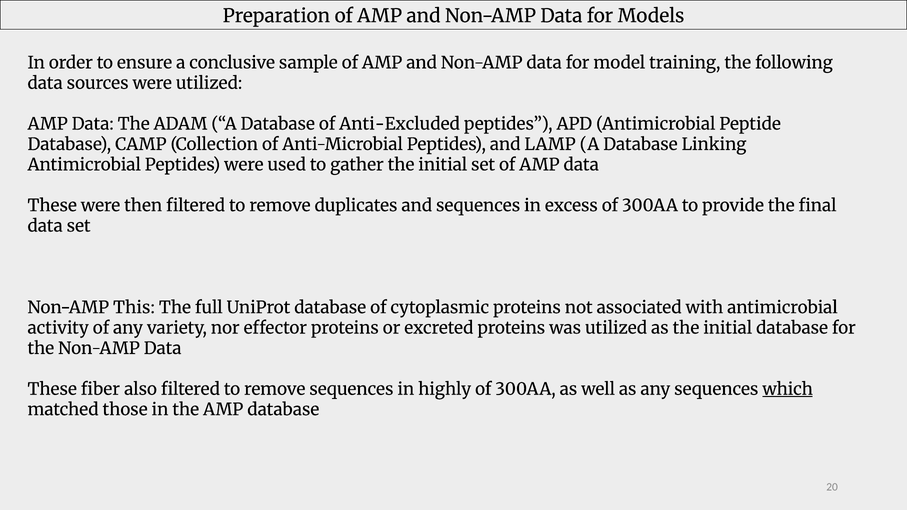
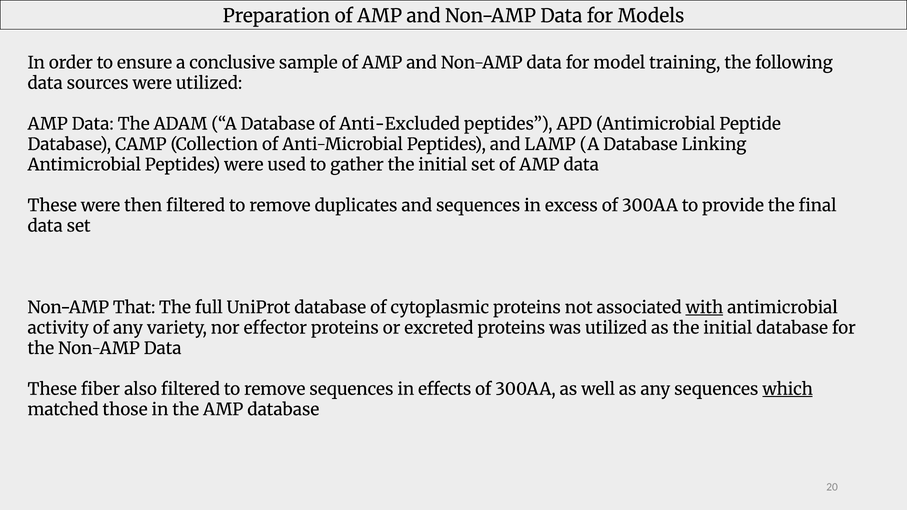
This: This -> That
with underline: none -> present
highly: highly -> effects
